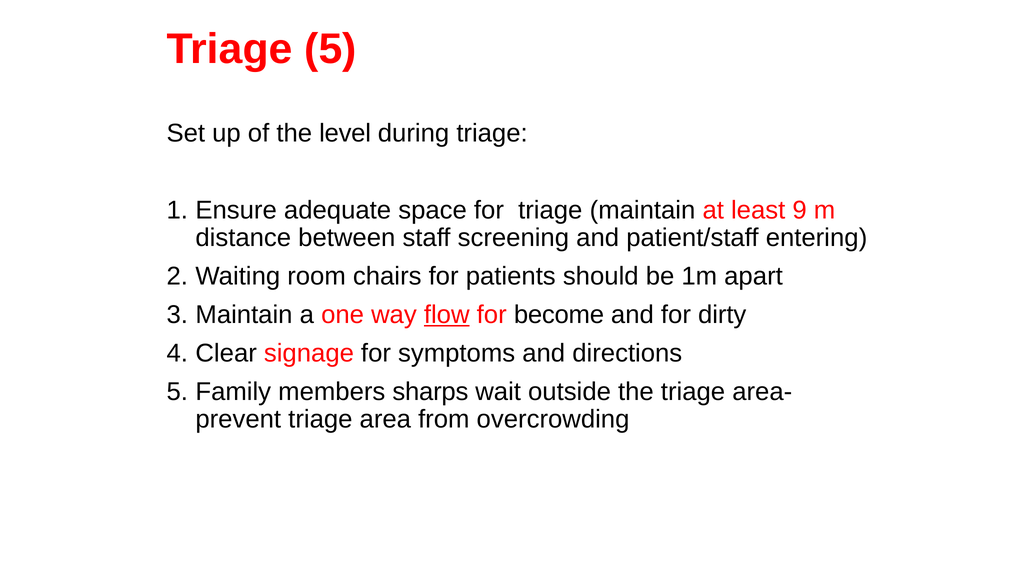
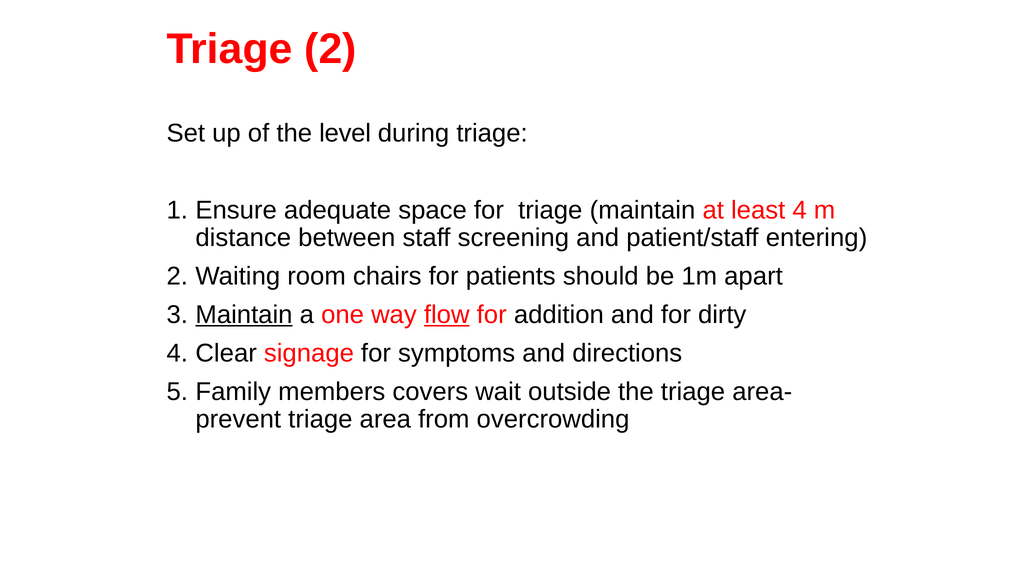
Triage 5: 5 -> 2
least 9: 9 -> 4
Maintain at (244, 315) underline: none -> present
become: become -> addition
sharps: sharps -> covers
